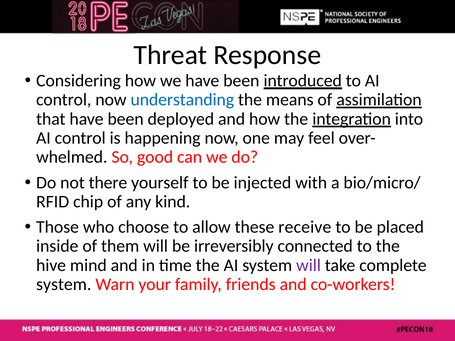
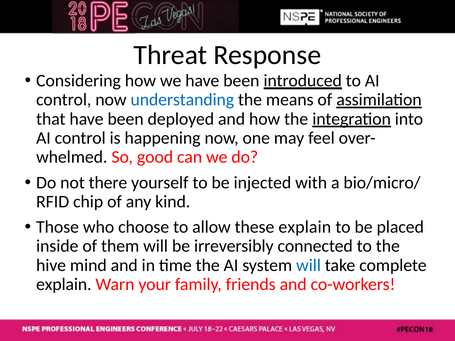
these receive: receive -> explain
will at (309, 265) colour: purple -> blue
system at (64, 285): system -> explain
